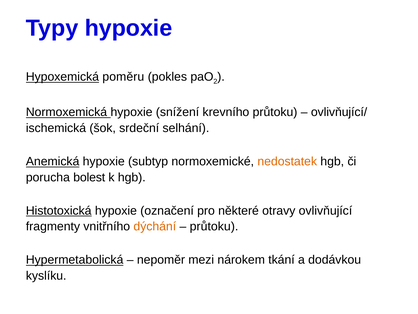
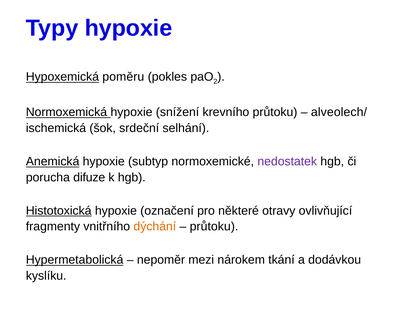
ovlivňující/: ovlivňující/ -> alveolech/
nedostatek colour: orange -> purple
bolest: bolest -> difuze
